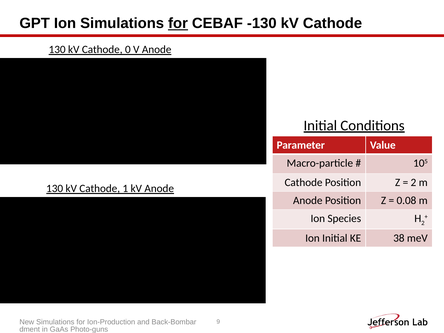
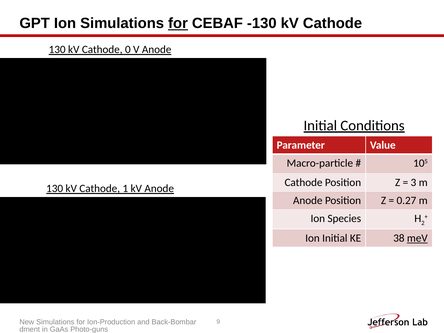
2 at (413, 183): 2 -> 3
0.08: 0.08 -> 0.27
meV underline: none -> present
